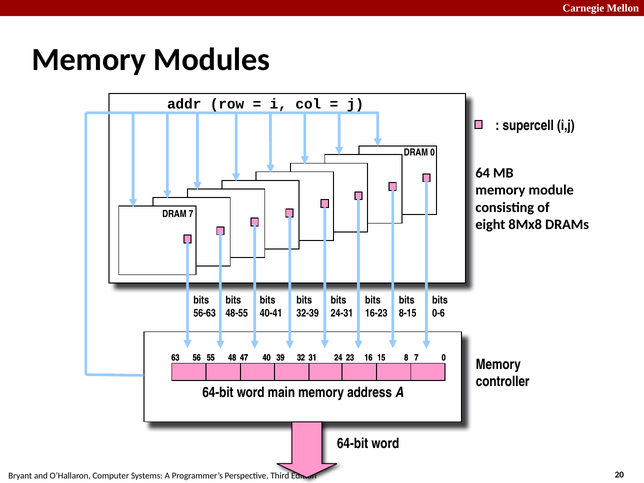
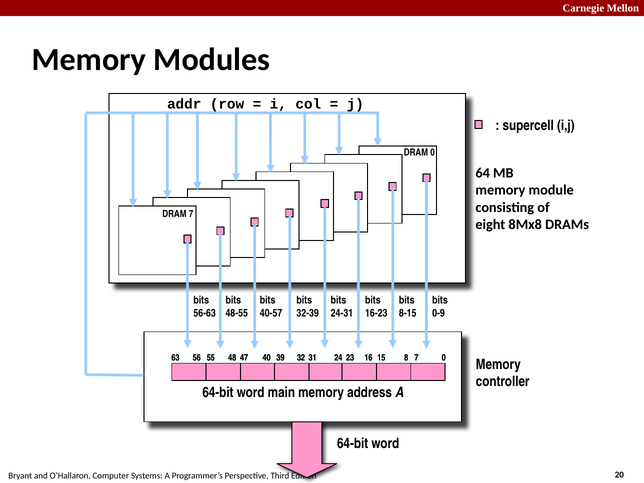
40-41: 40-41 -> 40-57
0-6: 0-6 -> 0-9
